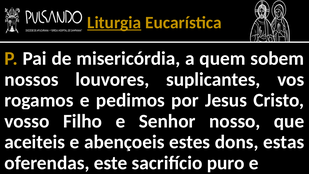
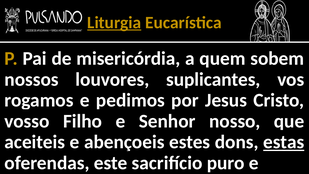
estas underline: none -> present
